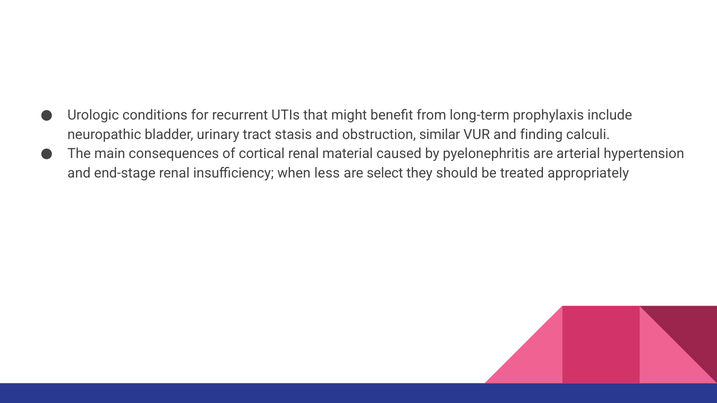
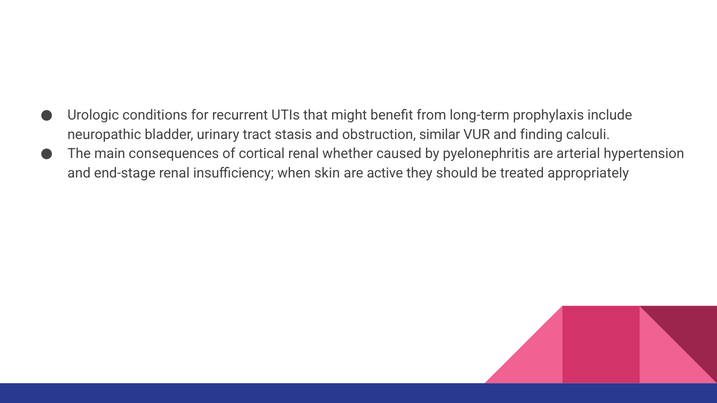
material: material -> whether
less: less -> skin
select: select -> active
